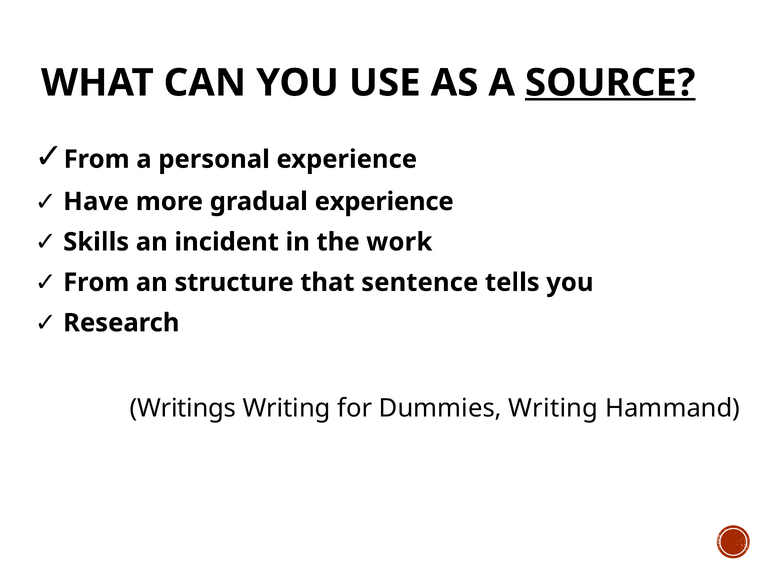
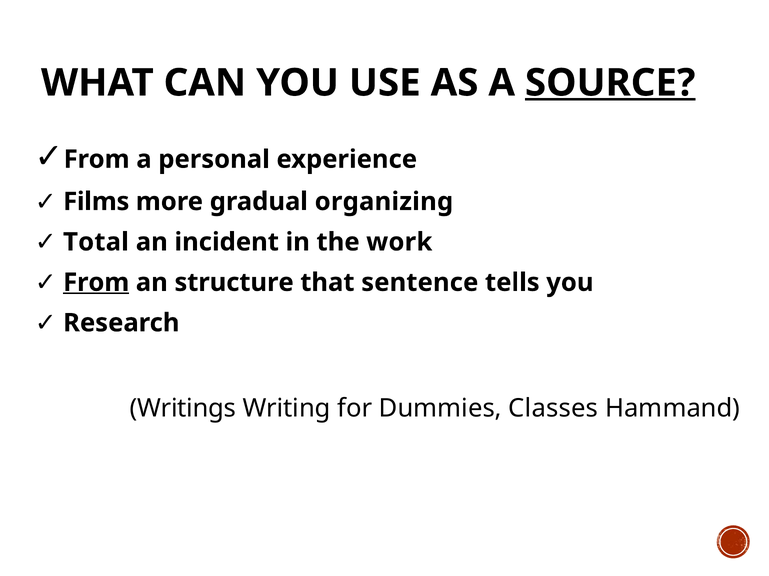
Have: Have -> Films
gradual experience: experience -> organizing
Skills: Skills -> Total
From at (96, 283) underline: none -> present
Dummies Writing: Writing -> Classes
